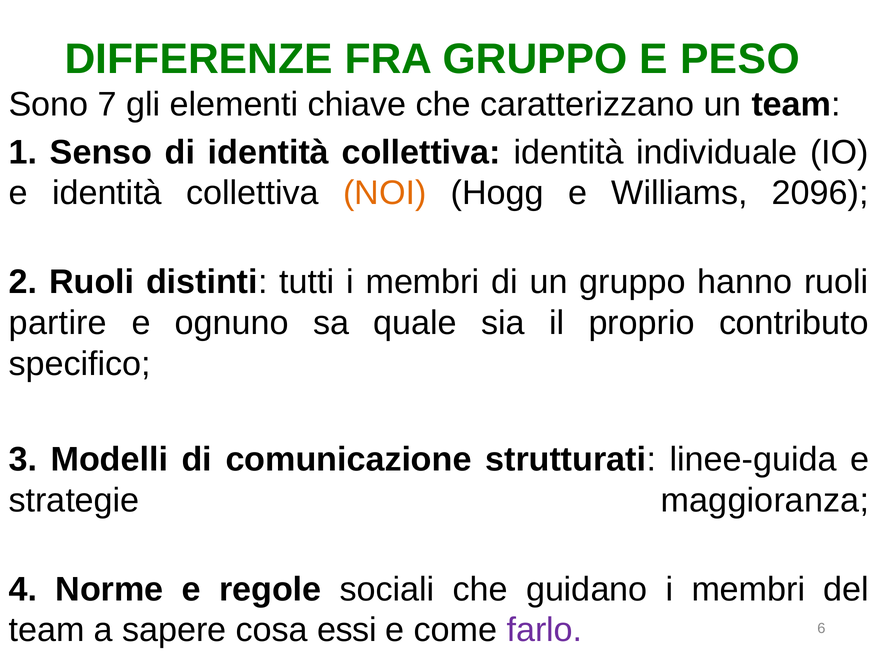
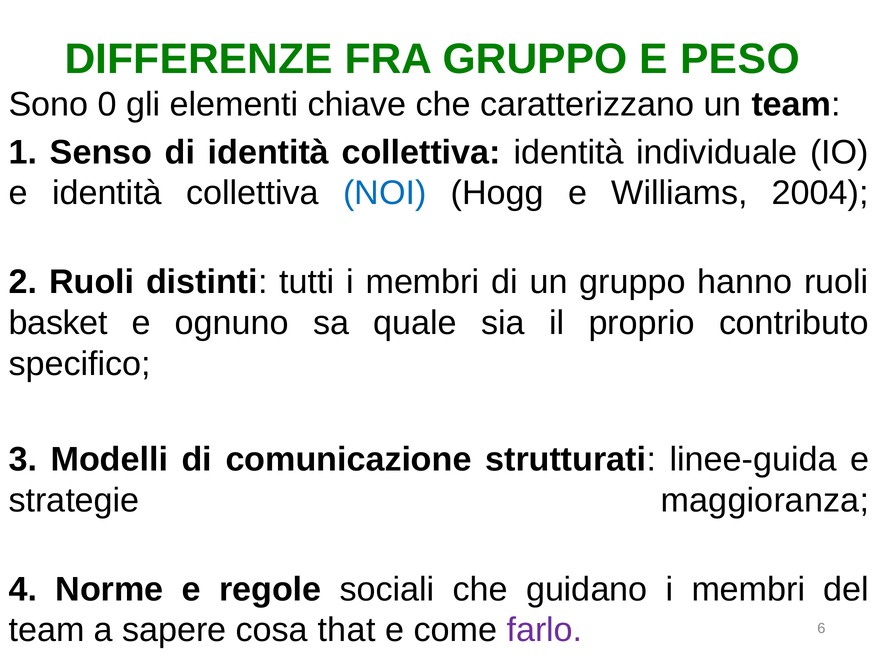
7: 7 -> 0
NOI colour: orange -> blue
2096: 2096 -> 2004
partire: partire -> basket
essi: essi -> that
